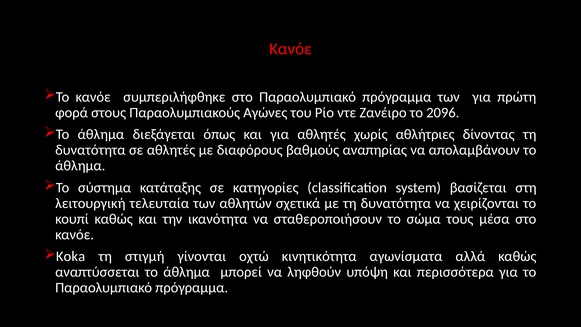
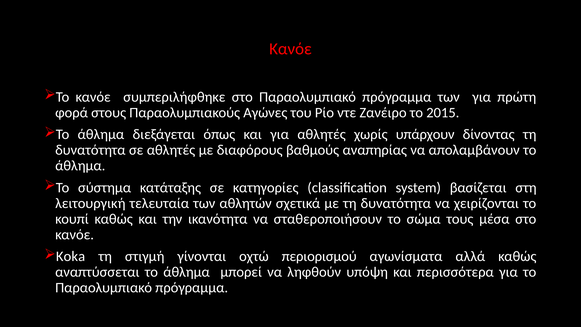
2096: 2096 -> 2015
αθλήτριες: αθλήτριες -> υπάρχουν
κινητικότητα: κινητικότητα -> περιορισμού
